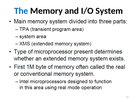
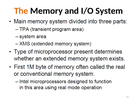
The colour: blue -> orange
